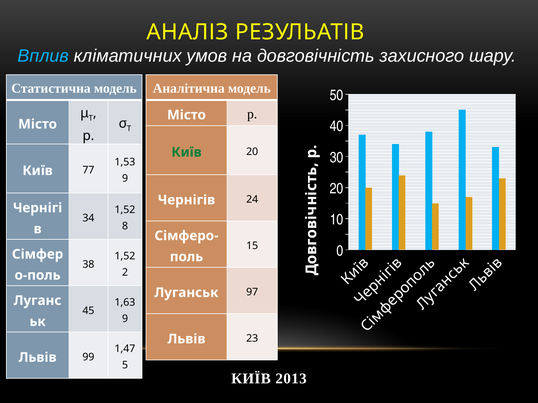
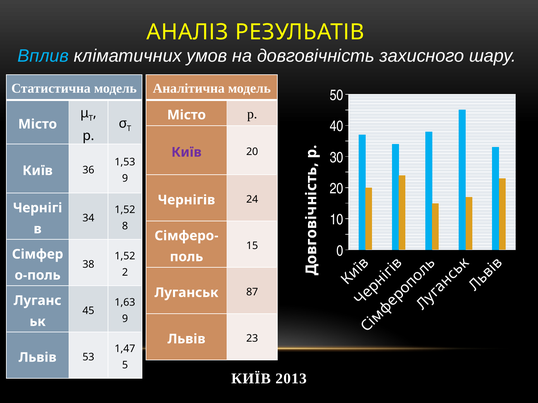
Київ at (186, 152) colour: green -> purple
77: 77 -> 36
97: 97 -> 87
99: 99 -> 53
